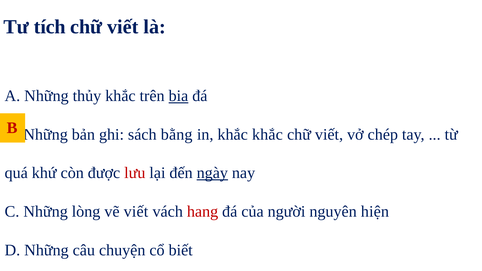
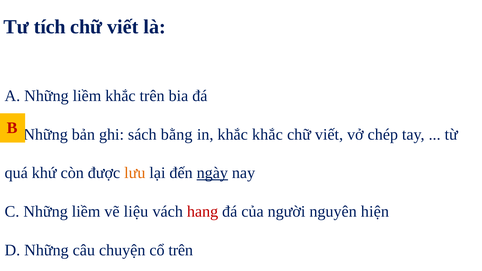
A Những thủy: thủy -> liềm
bia underline: present -> none
lưu colour: red -> orange
C Những lòng: lòng -> liềm
vẽ viết: viết -> liệu
cổ biết: biết -> trên
